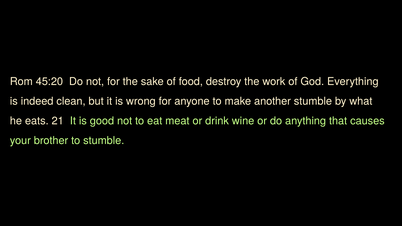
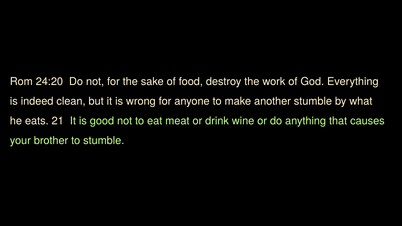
45:20: 45:20 -> 24:20
